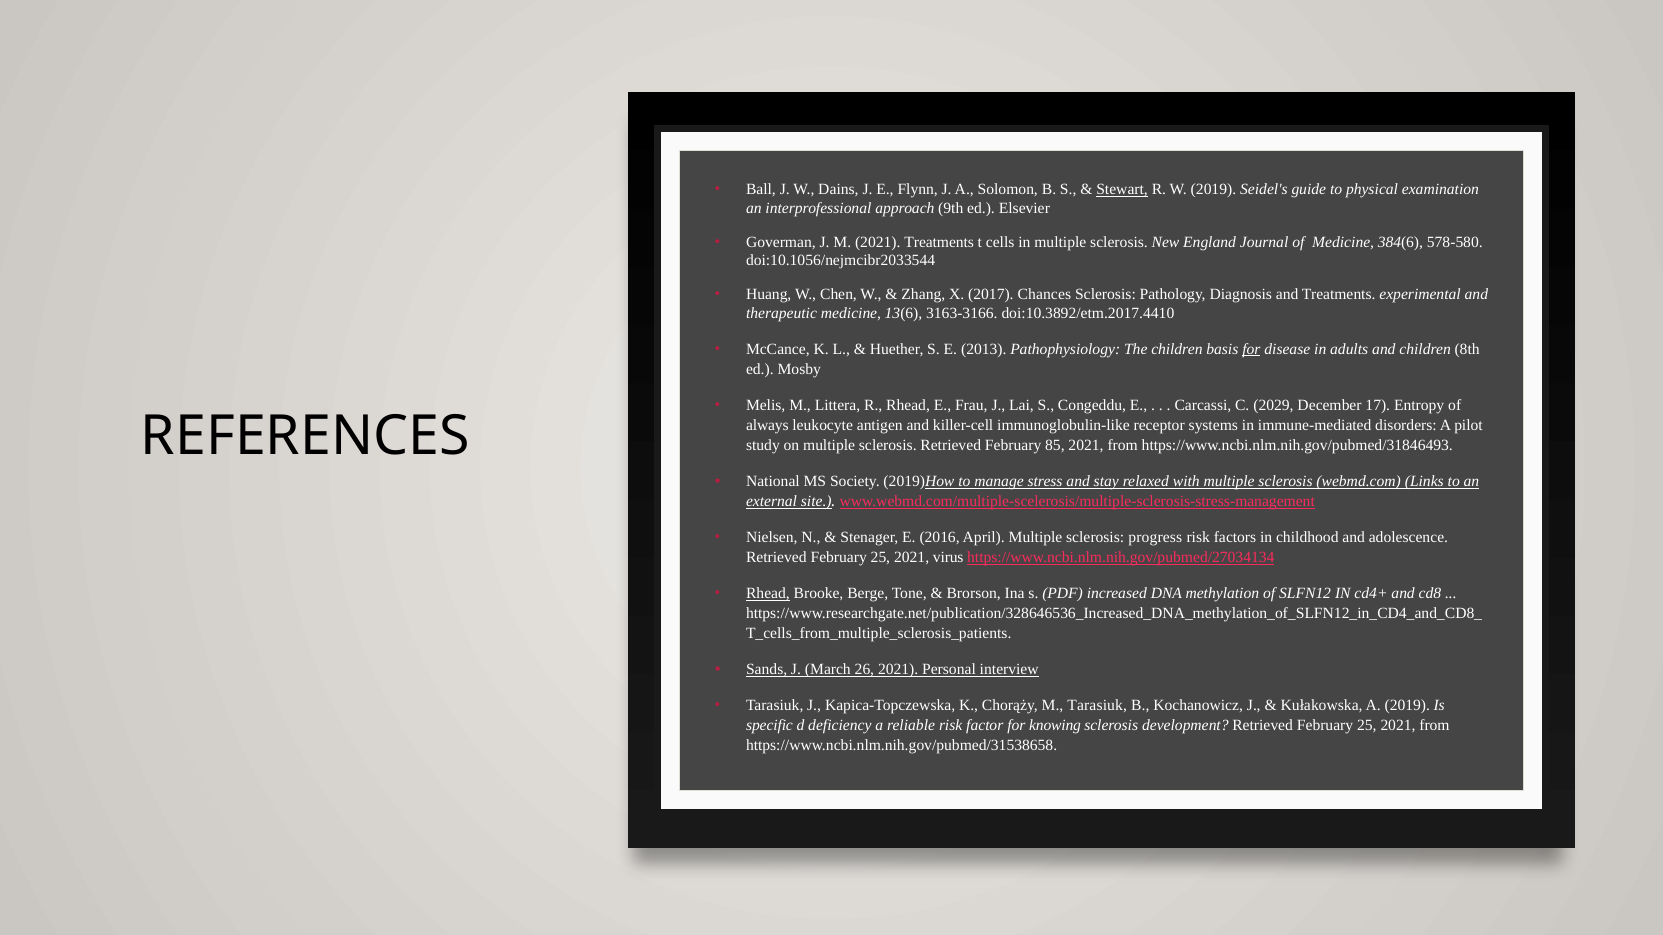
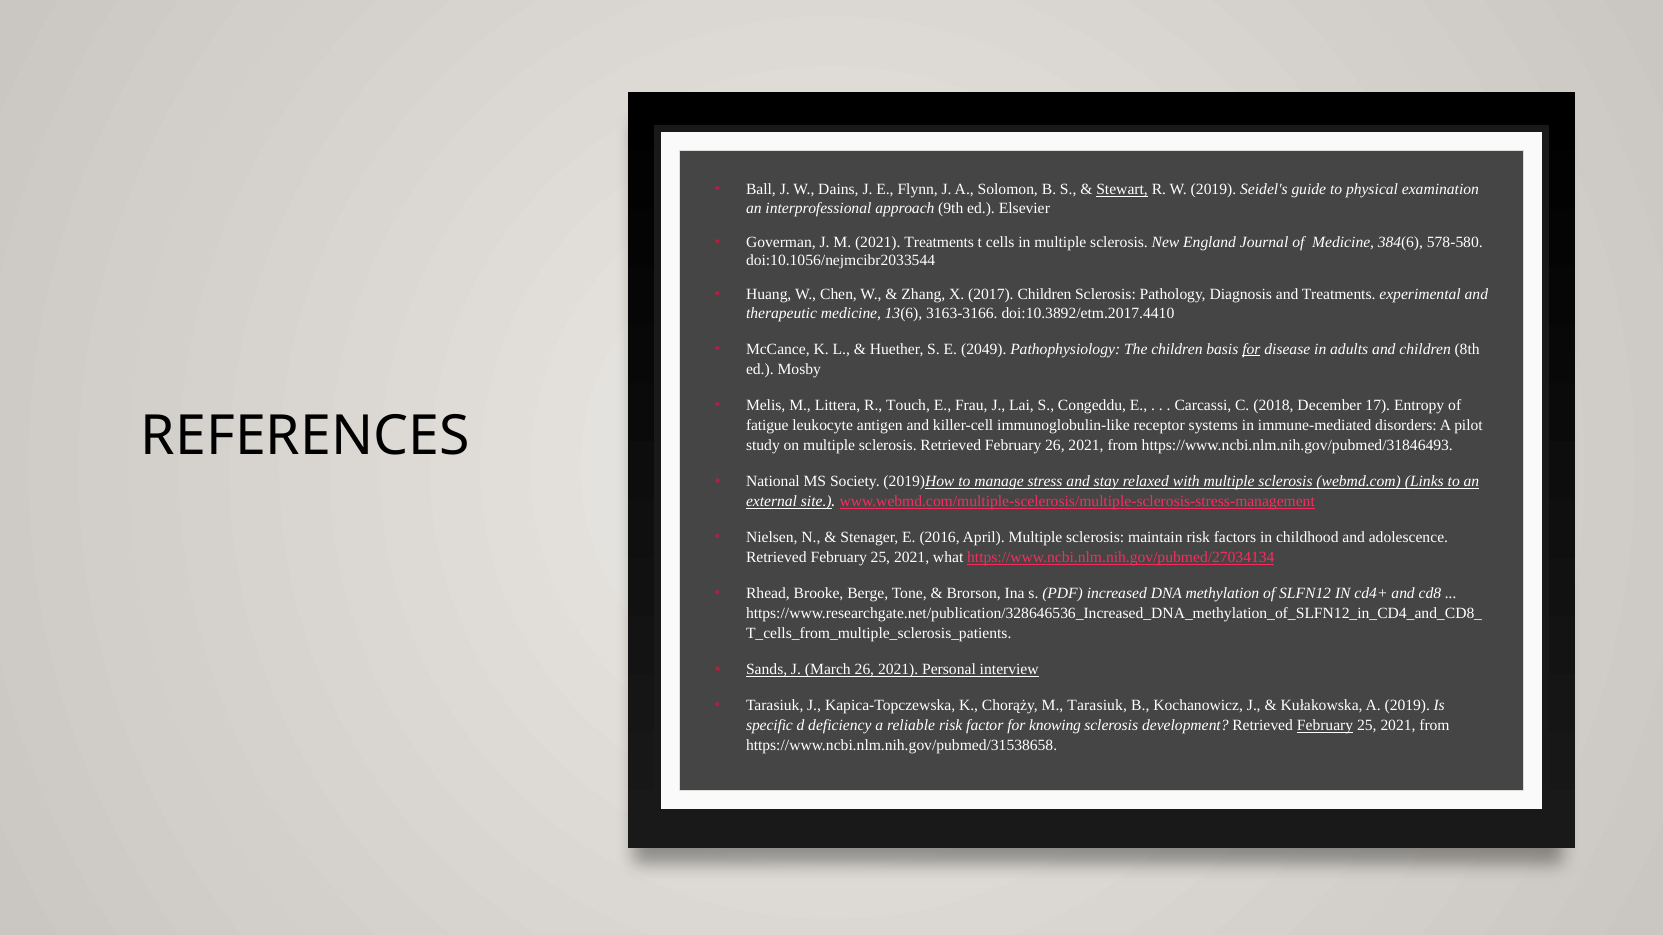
2017 Chances: Chances -> Children
2013: 2013 -> 2049
R Rhead: Rhead -> Touch
2029: 2029 -> 2018
always: always -> fatigue
February 85: 85 -> 26
progress: progress -> maintain
virus: virus -> what
Rhead at (768, 594) underline: present -> none
February at (1325, 726) underline: none -> present
